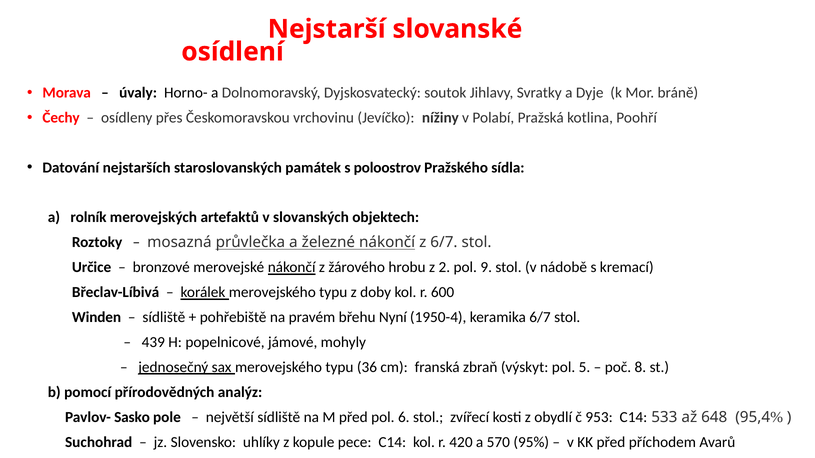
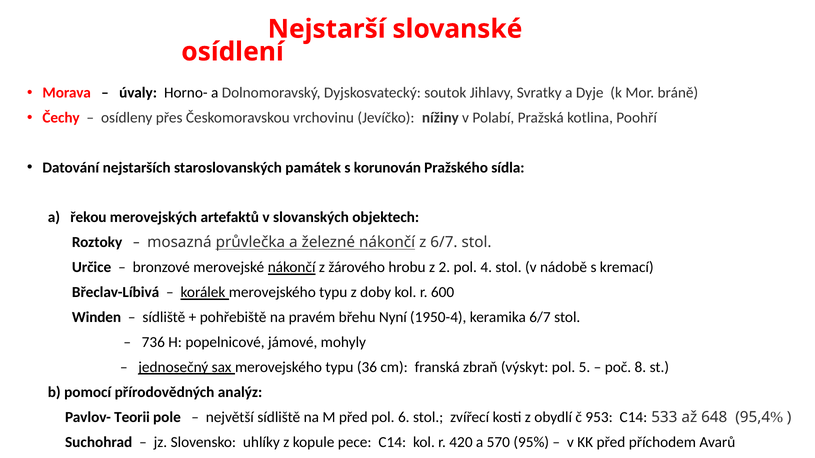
poloostrov: poloostrov -> korunován
rolník: rolník -> řekou
9: 9 -> 4
439: 439 -> 736
Sasko: Sasko -> Teorii
